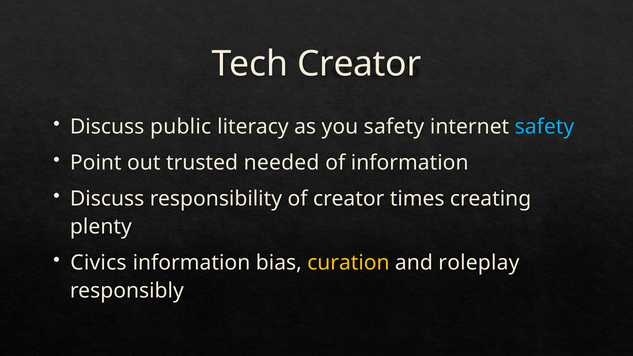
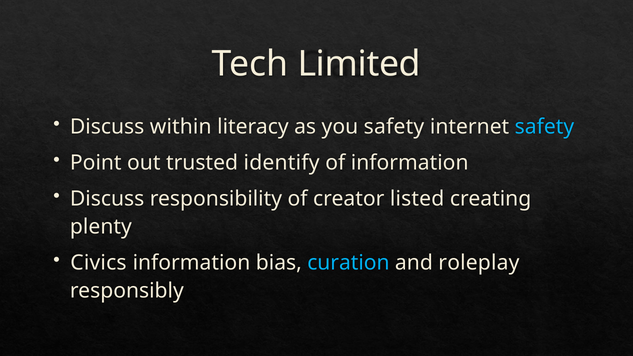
Tech Creator: Creator -> Limited
public: public -> within
needed: needed -> identify
times: times -> listed
curation colour: yellow -> light blue
